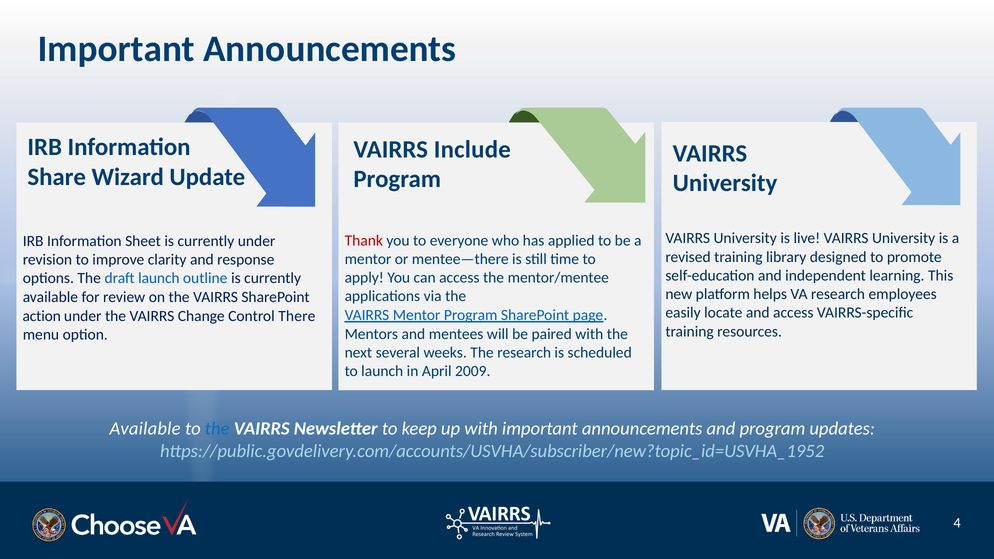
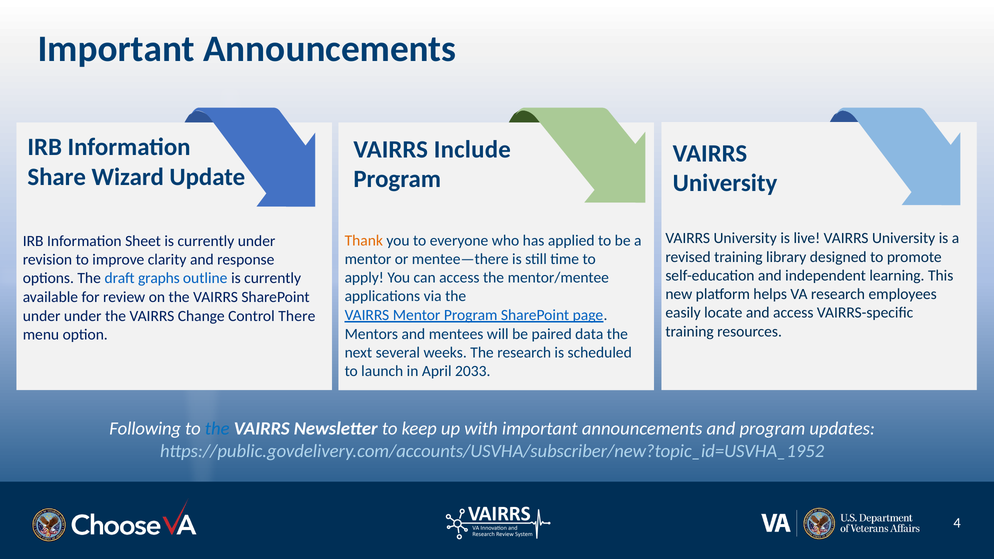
Thank colour: red -> orange
draft launch: launch -> graphs
action at (42, 316): action -> under
paired with: with -> data
2009: 2009 -> 2033
Available at (145, 429): Available -> Following
